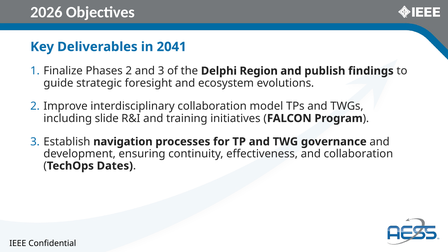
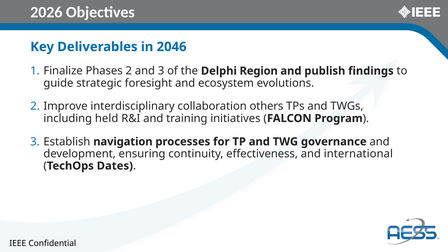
2041: 2041 -> 2046
model: model -> others
slide: slide -> held
and collaboration: collaboration -> international
